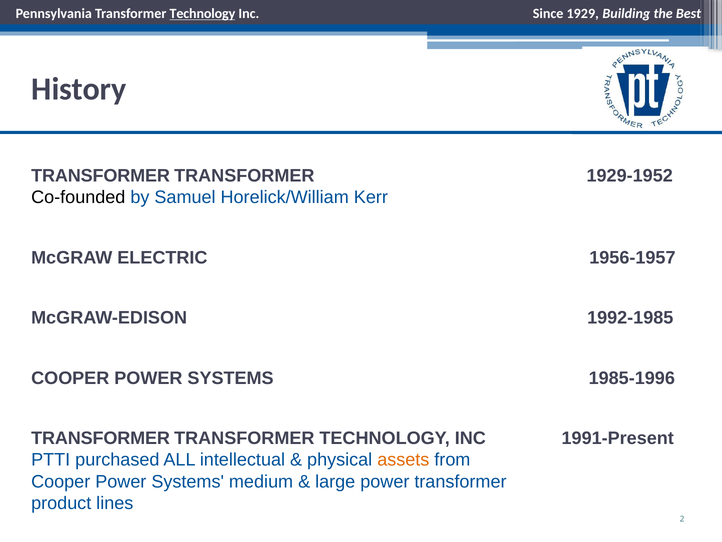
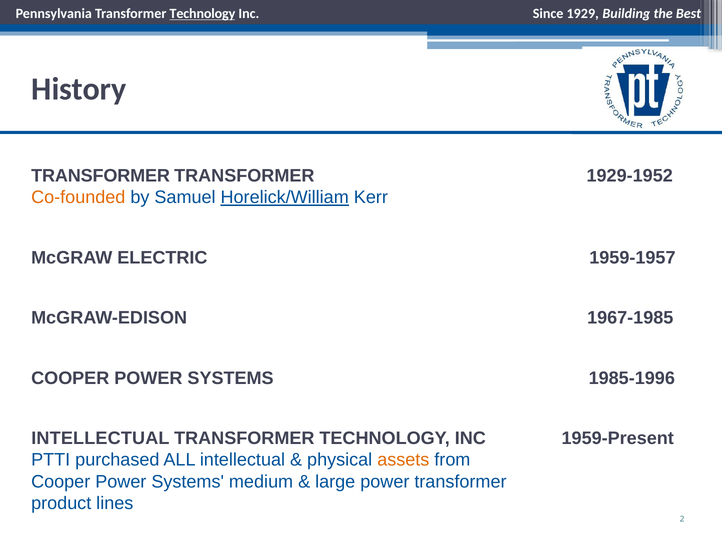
Co-founded colour: black -> orange
Horelick/William underline: none -> present
1956-1957: 1956-1957 -> 1959-1957
1992-1985: 1992-1985 -> 1967-1985
TRANSFORMER at (101, 438): TRANSFORMER -> INTELLECTUAL
1991-Present: 1991-Present -> 1959-Present
